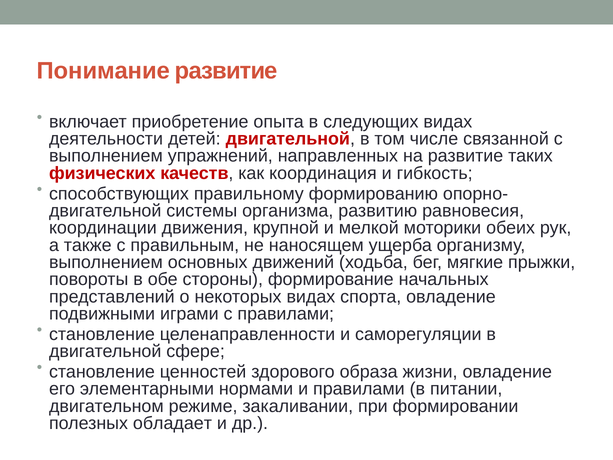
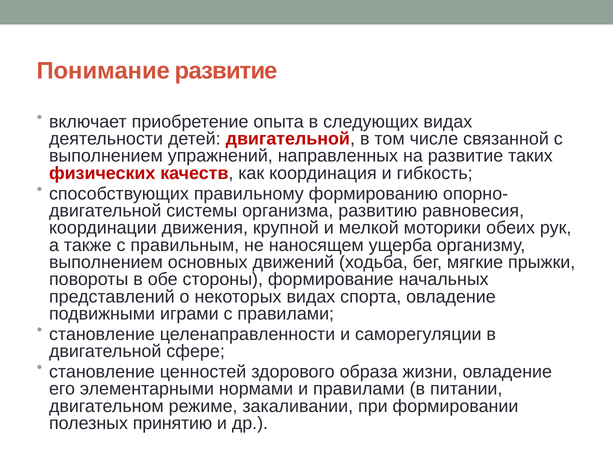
обладает: обладает -> принятию
